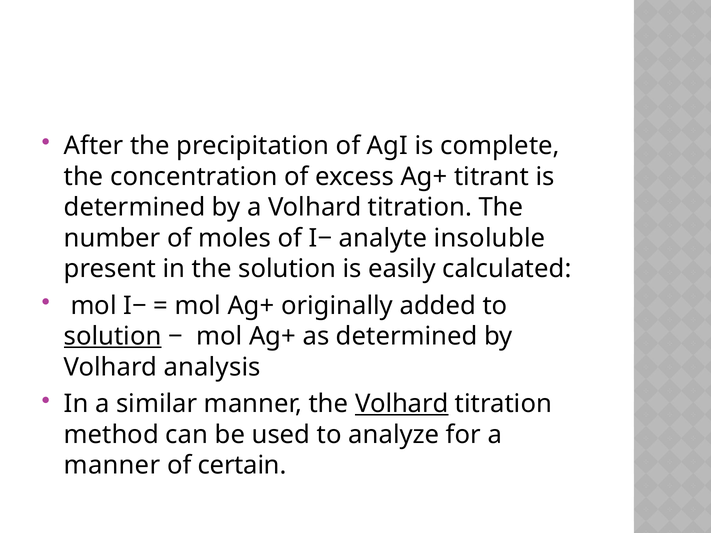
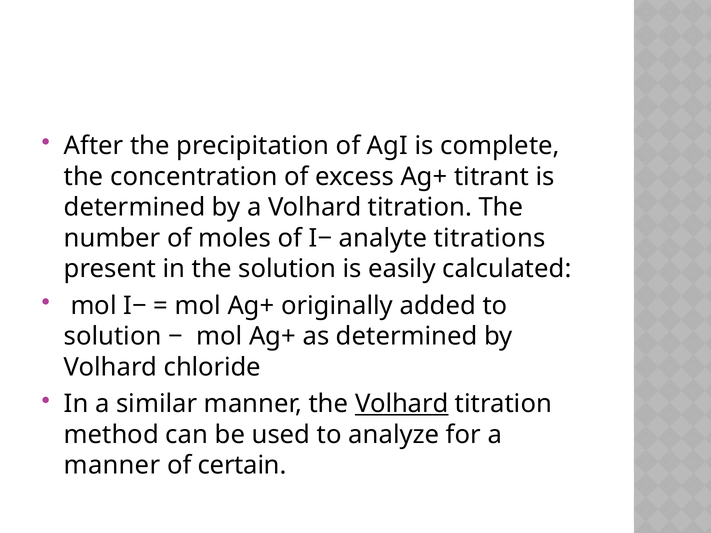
insoluble: insoluble -> titrations
solution at (113, 337) underline: present -> none
analysis: analysis -> chloride
